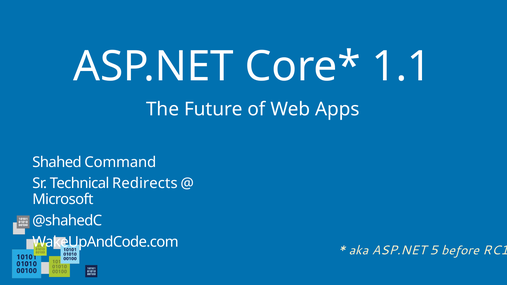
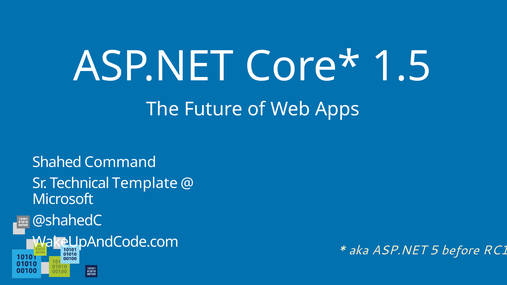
1.1: 1.1 -> 1.5
Redirects: Redirects -> Template
